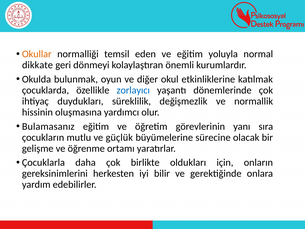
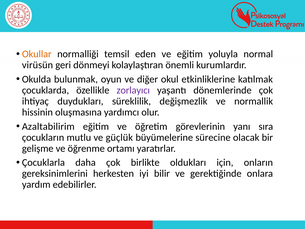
dikkate: dikkate -> virüsün
zorlayıcı colour: blue -> purple
Bulamasanız: Bulamasanız -> Azaltabilirim
